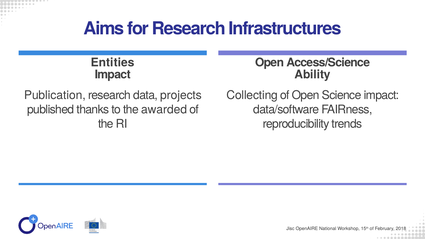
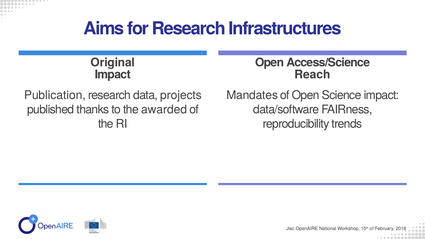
Entities: Entities -> Original
Ability: Ability -> Reach
Collecting: Collecting -> Mandates
